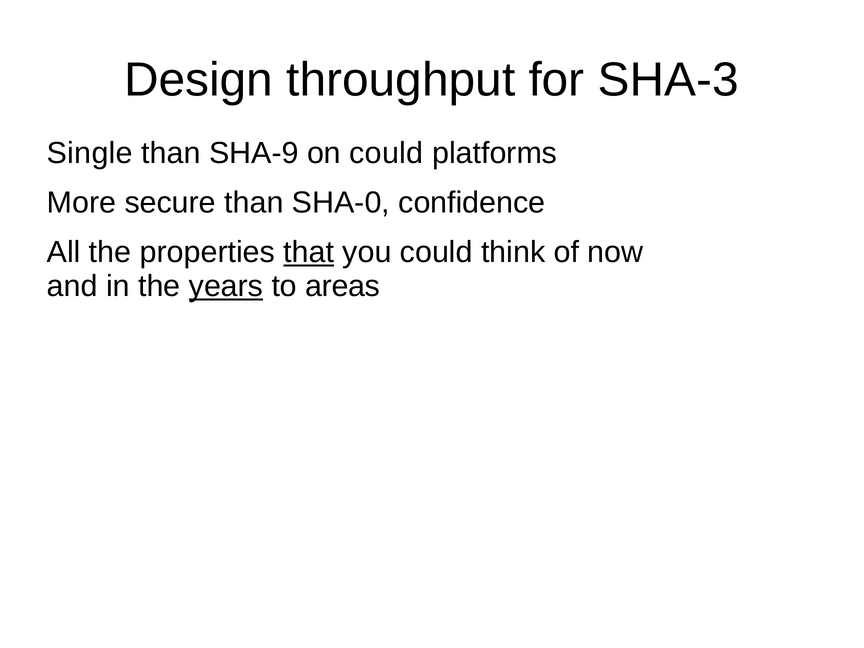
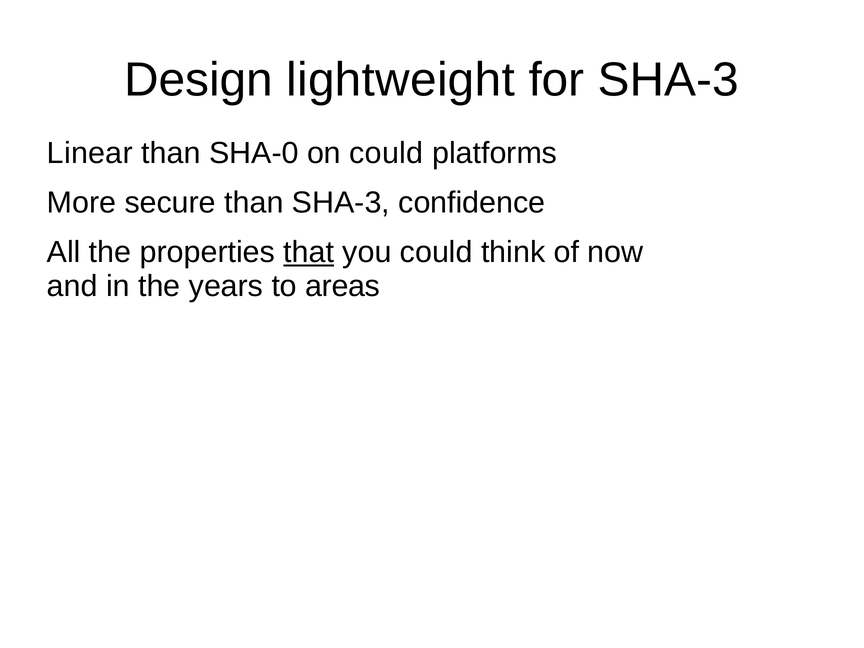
throughput: throughput -> lightweight
Single: Single -> Linear
SHA-9: SHA-9 -> SHA-0
than SHA-0: SHA-0 -> SHA-3
years underline: present -> none
